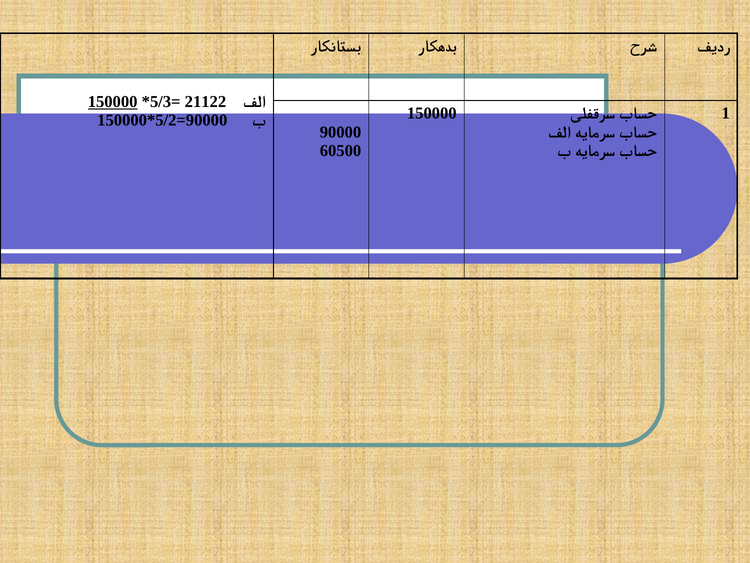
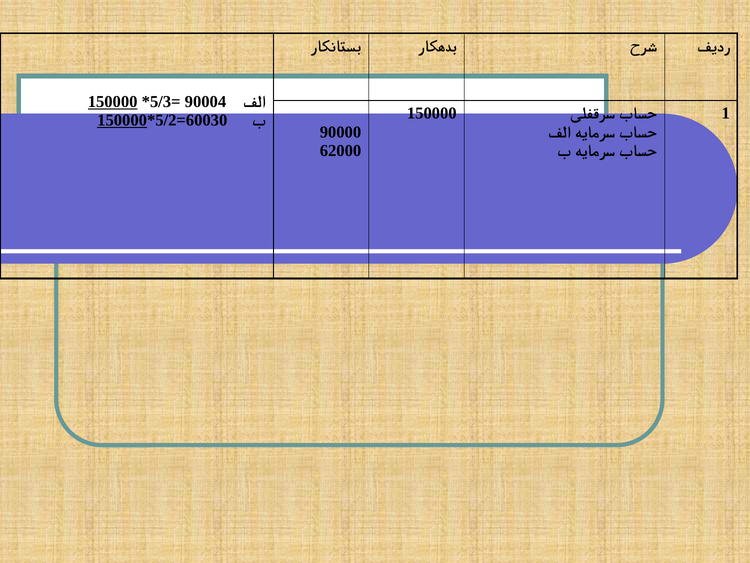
21122: 21122 -> 90004
150000 at (122, 120) underline: none -> present
90000 at (207, 120): 90000 -> 60030
60500: 60500 -> 62000
